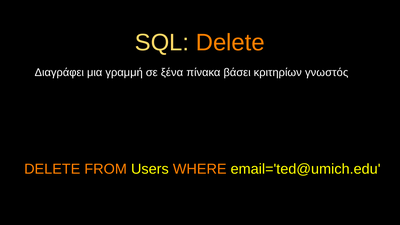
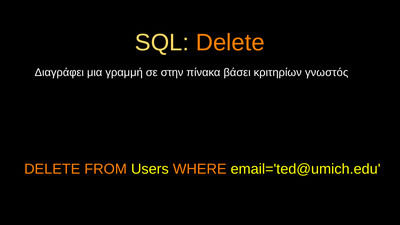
ξένα: ξένα -> στην
